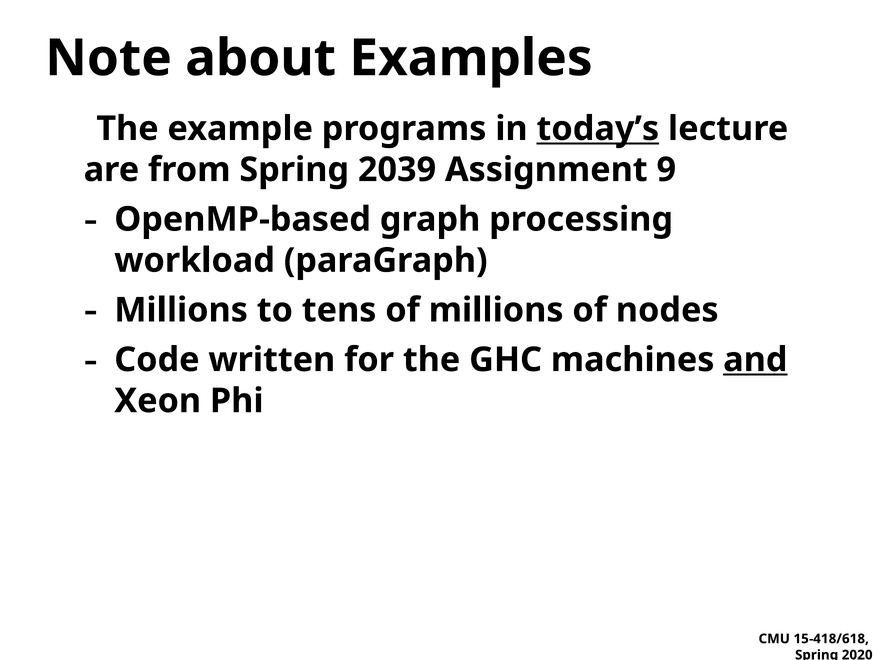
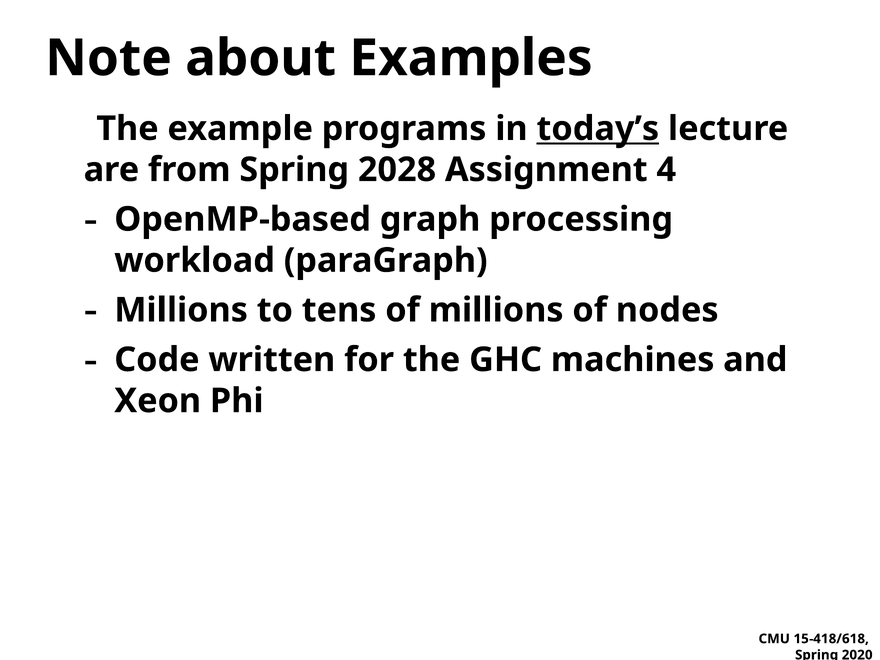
2039: 2039 -> 2028
9: 9 -> 4
and underline: present -> none
